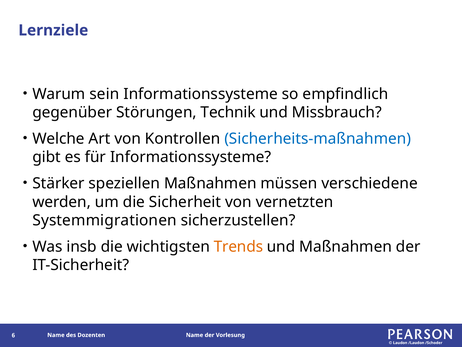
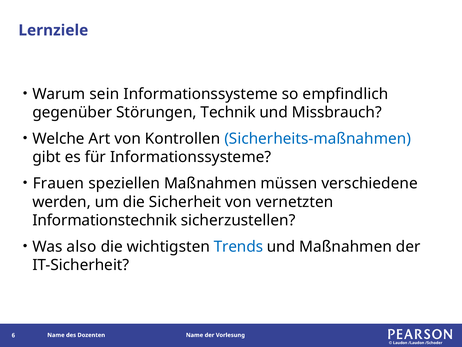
Stärker: Stärker -> Frauen
Systemmigrationen: Systemmigrationen -> Informationstechnik
insb: insb -> also
Trends colour: orange -> blue
